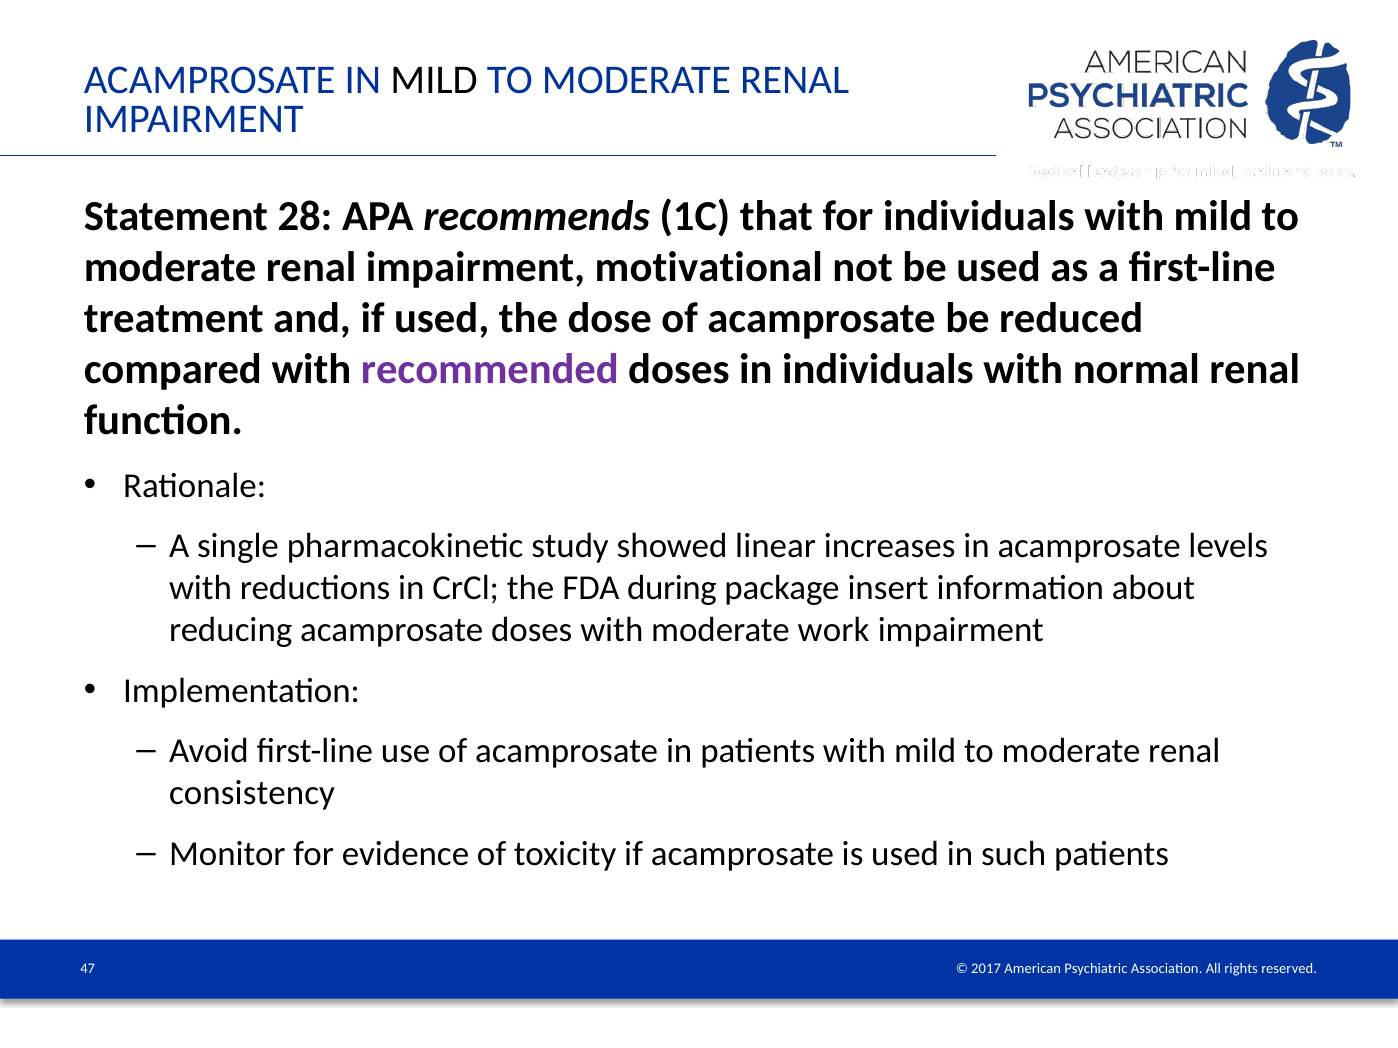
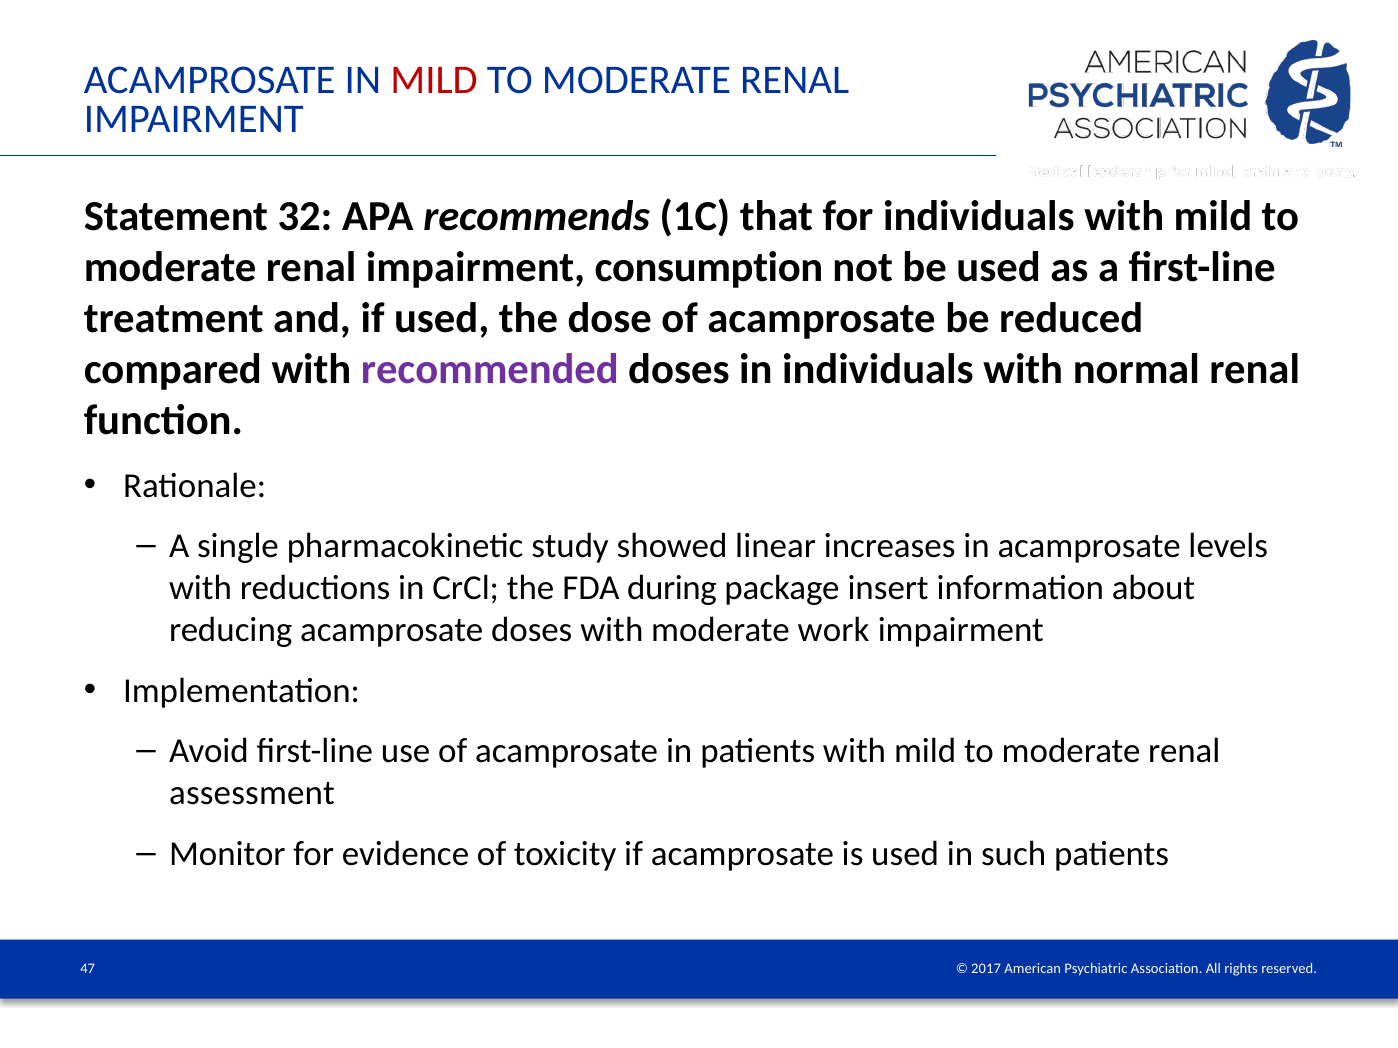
MILD at (434, 80) colour: black -> red
28: 28 -> 32
motivational: motivational -> consumption
consistency: consistency -> assessment
